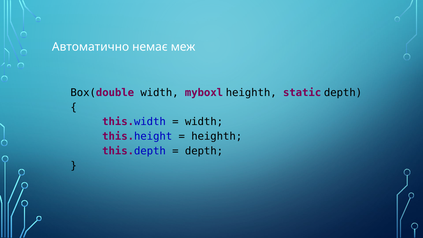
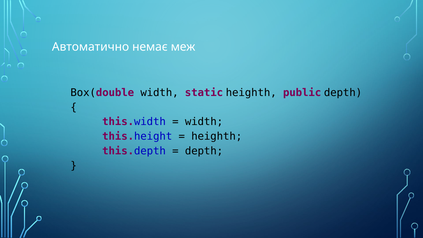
myboxl: myboxl -> static
static: static -> public
